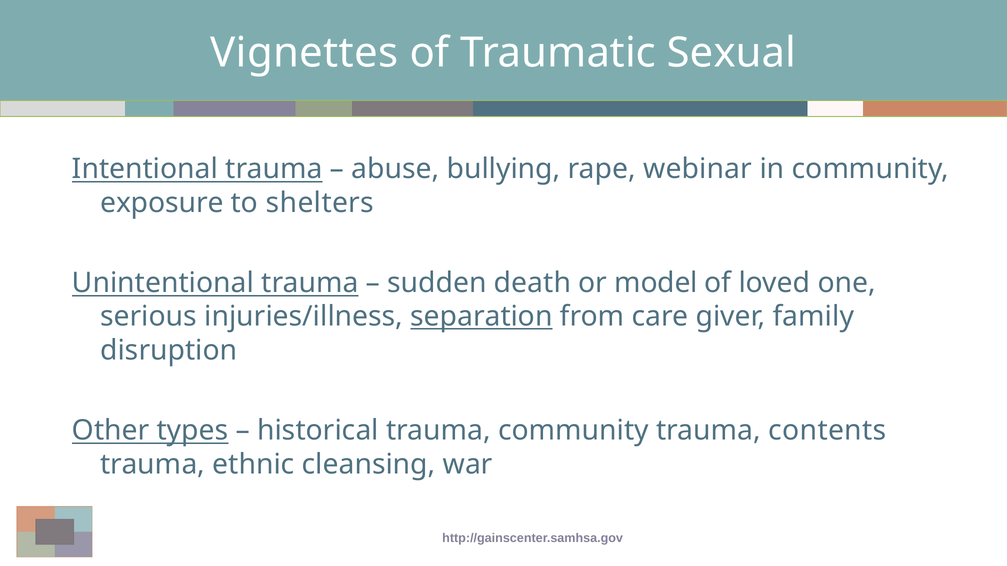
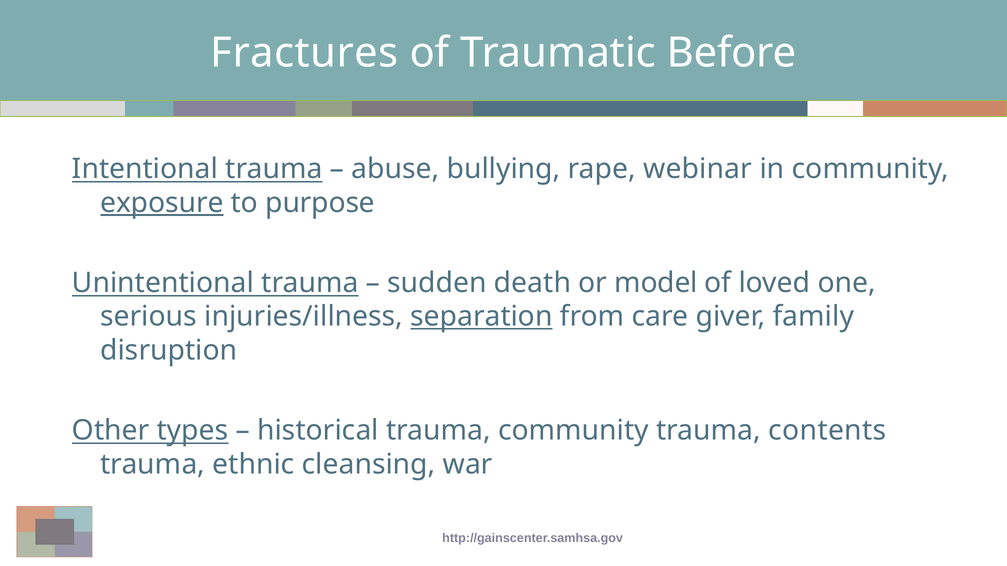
Vignettes: Vignettes -> Fractures
Sexual: Sexual -> Before
exposure underline: none -> present
shelters: shelters -> purpose
